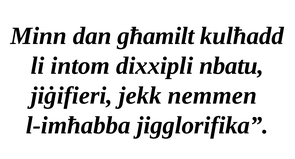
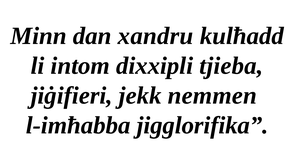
għamilt: għamilt -> xandru
nbatu: nbatu -> tjieba
